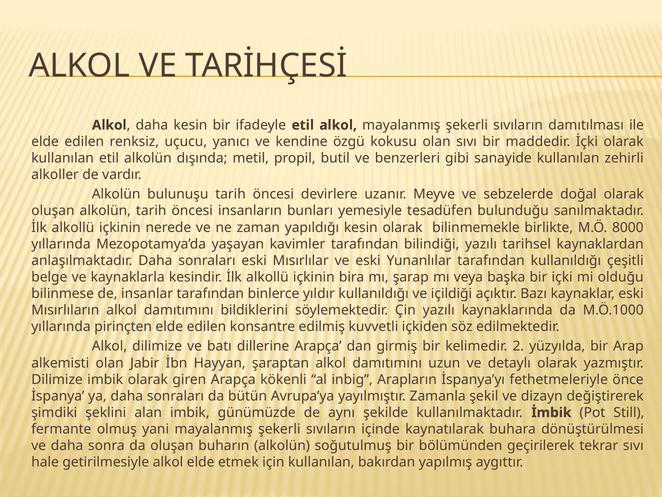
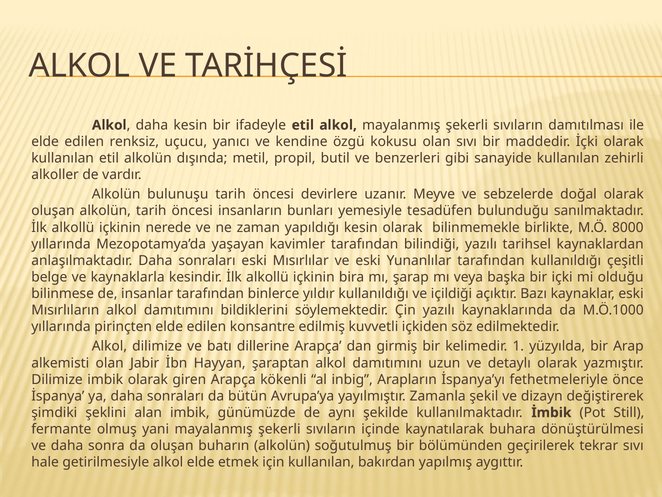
2: 2 -> 1
